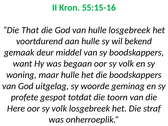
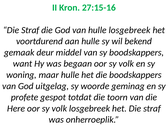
55:15-16: 55:15-16 -> 27:15-16
That at (30, 30): That -> Straf
